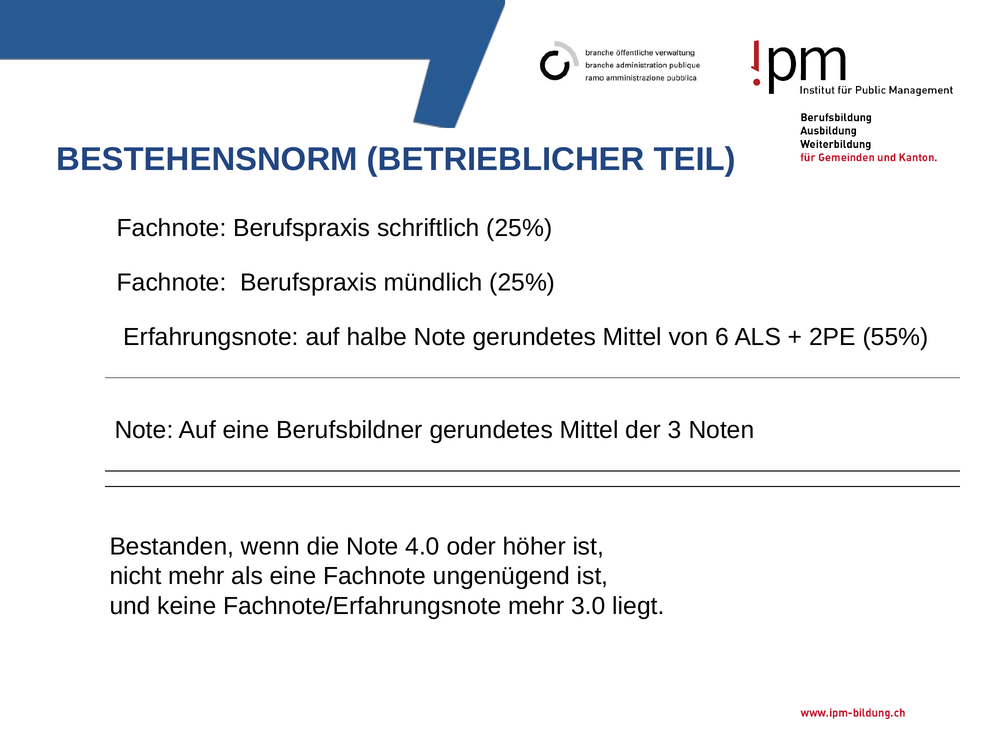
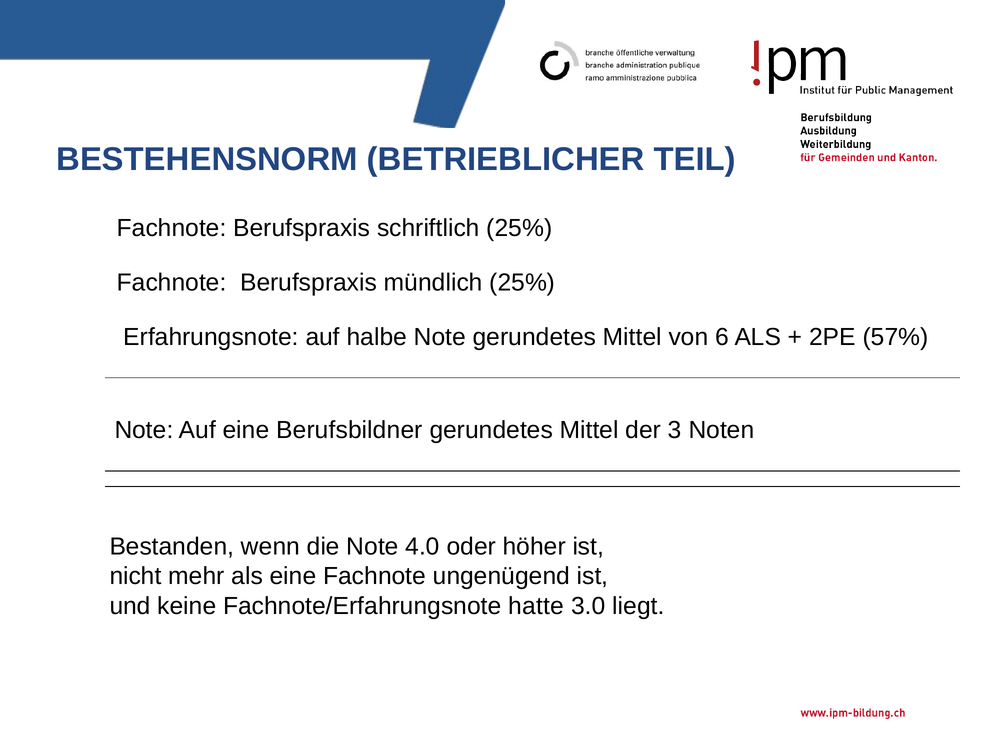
55%: 55% -> 57%
Fachnote/Erfahrungsnote mehr: mehr -> hatte
